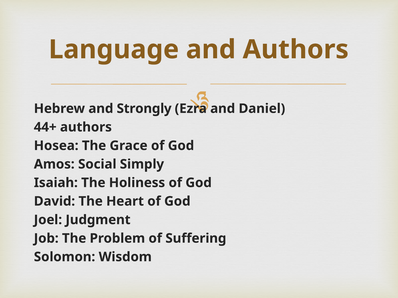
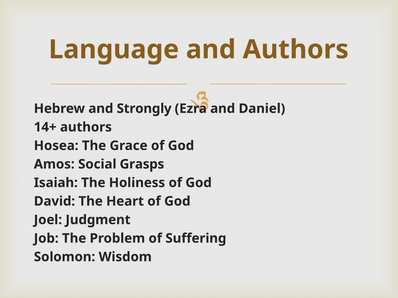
44+: 44+ -> 14+
Simply: Simply -> Grasps
